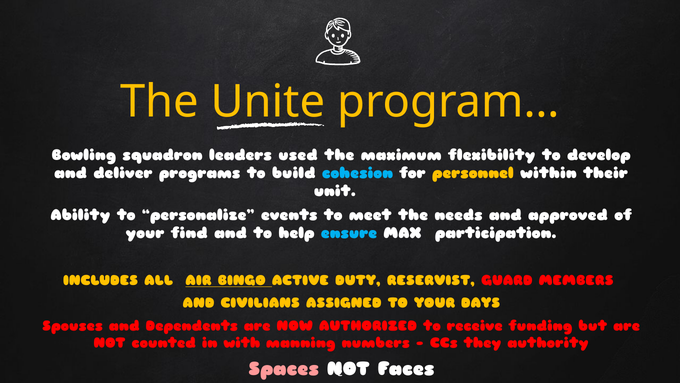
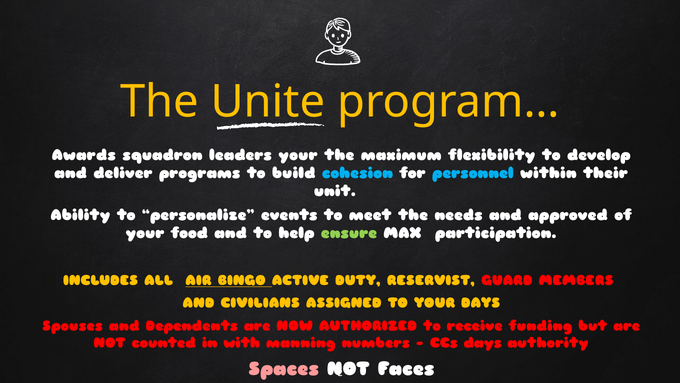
Bowling: Bowling -> Awards
leaders used: used -> your
personnel colour: yellow -> light blue
find: find -> food
ensure colour: light blue -> light green
CCs they: they -> days
